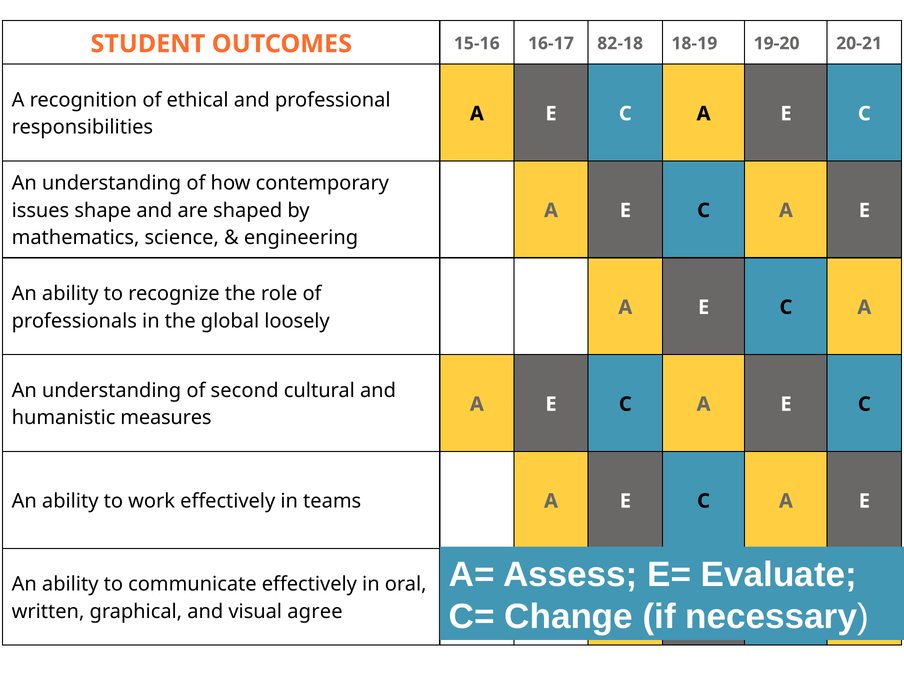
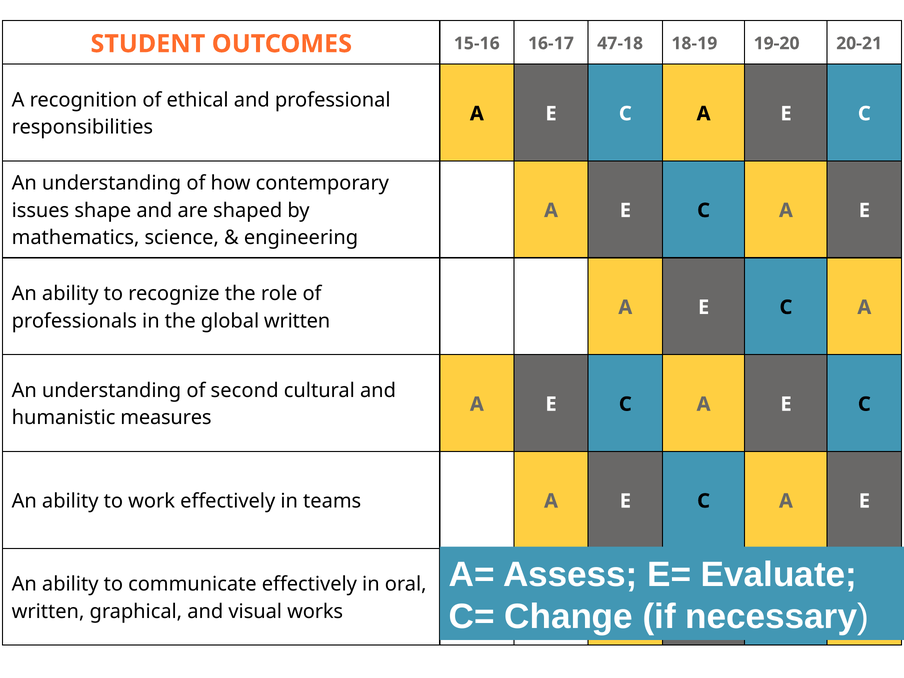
82-18: 82-18 -> 47-18
global loosely: loosely -> written
agree: agree -> works
